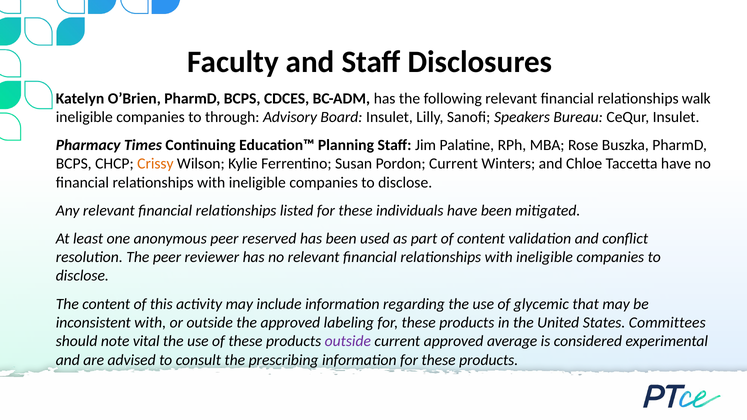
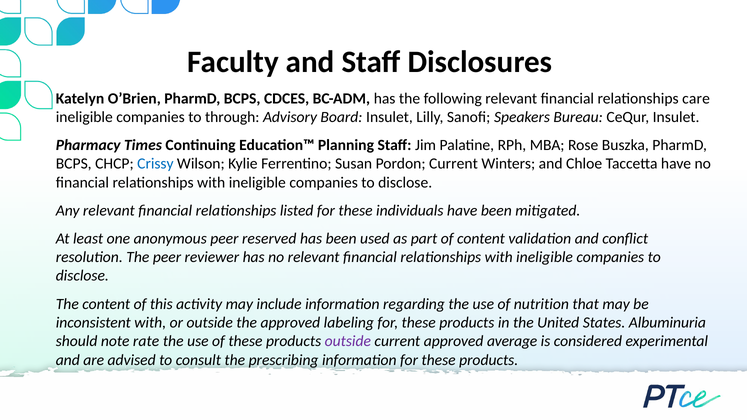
walk: walk -> care
Crissy colour: orange -> blue
glycemic: glycemic -> nutrition
Committees: Committees -> Albuminuria
vital: vital -> rate
